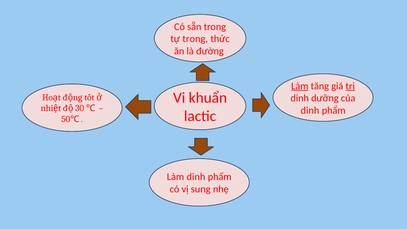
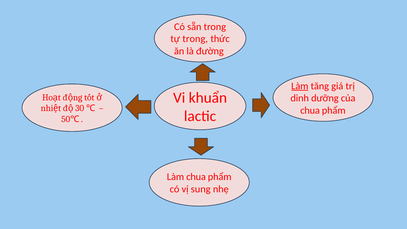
trị underline: present -> none
dinh at (310, 110): dinh -> chua
Làm dinh: dinh -> chua
